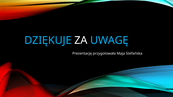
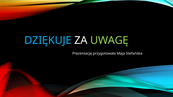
UWAGĘ colour: light blue -> light green
